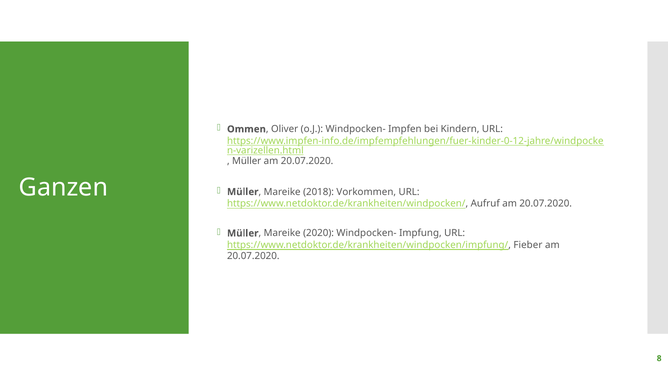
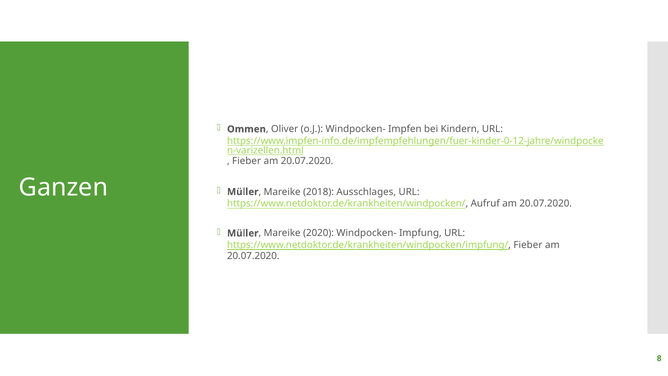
Müller at (247, 161): Müller -> Fieber
Vorkommen: Vorkommen -> Ausschlages
